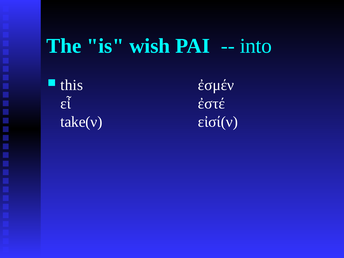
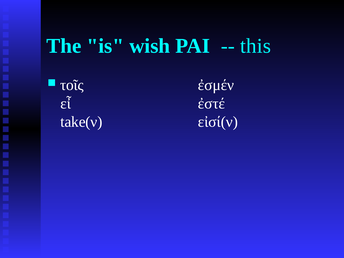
into: into -> this
this: this -> τοῖς
